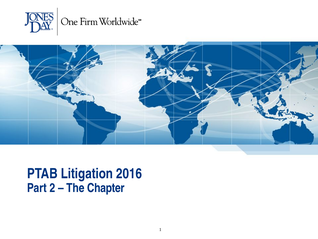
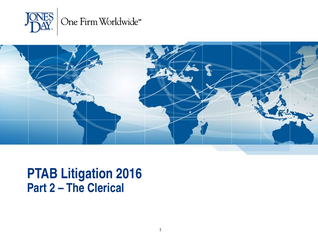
Chapter: Chapter -> Clerical
